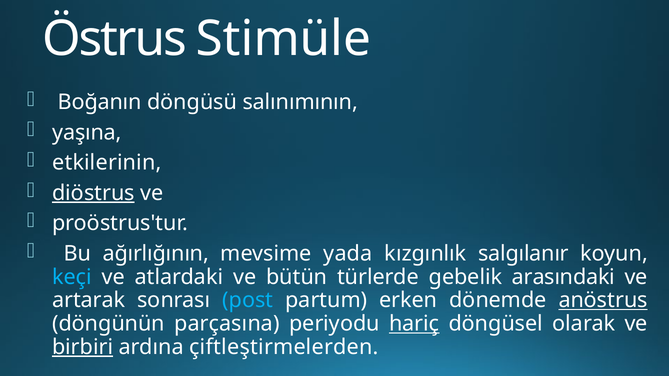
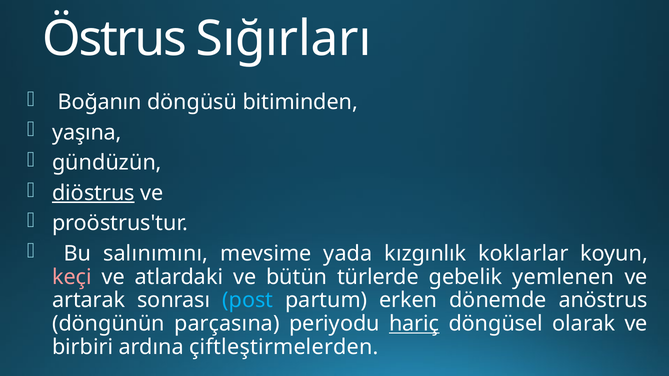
Stimüle: Stimüle -> Sığırları
salınımının: salınımının -> bitiminden
etkilerinin: etkilerinin -> gündüzün
ağırlığının: ağırlığının -> salınımını
salgılanır: salgılanır -> koklarlar
keçi colour: light blue -> pink
arasındaki: arasındaki -> yemlenen
anöstrus underline: present -> none
birbiri underline: present -> none
